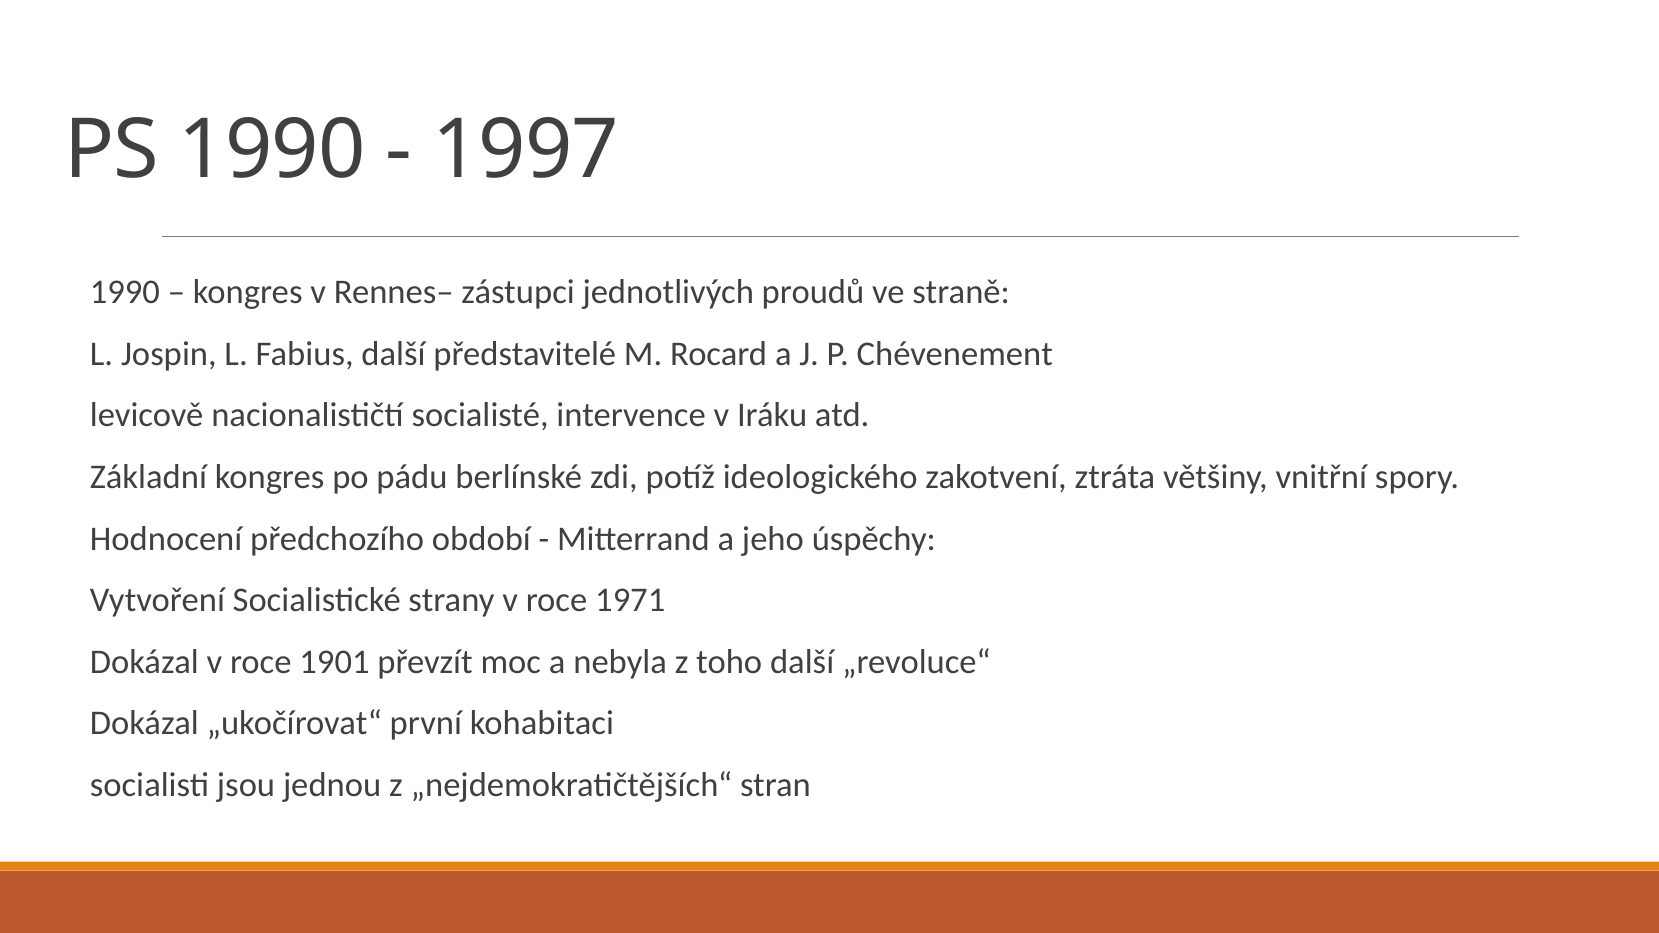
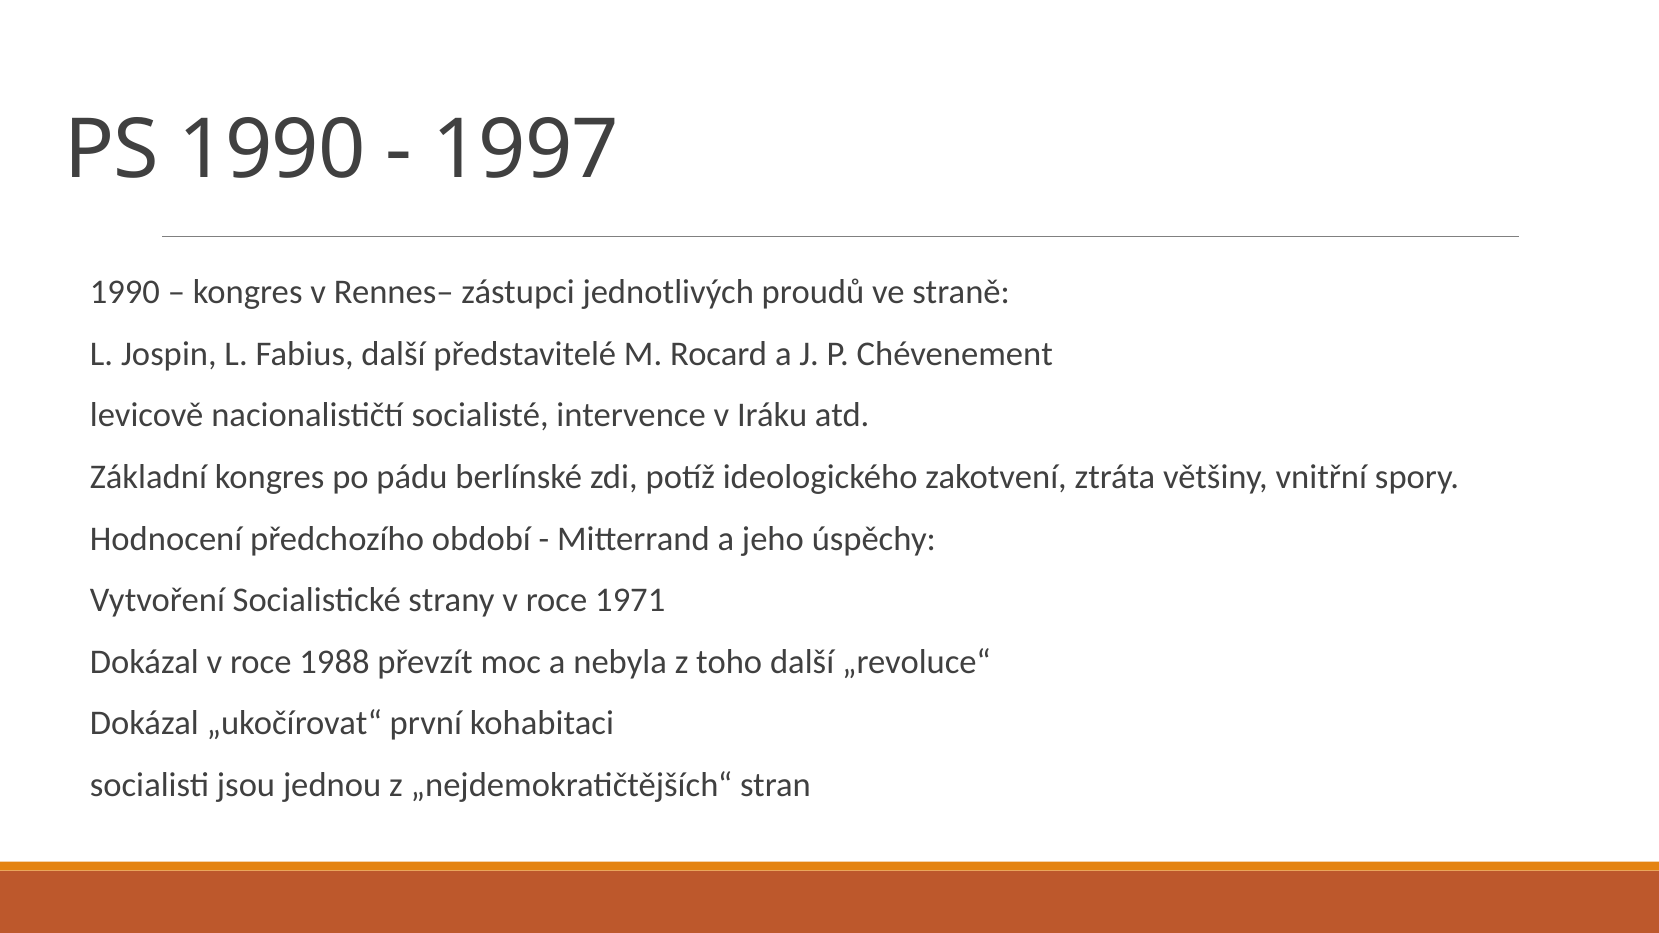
1901: 1901 -> 1988
